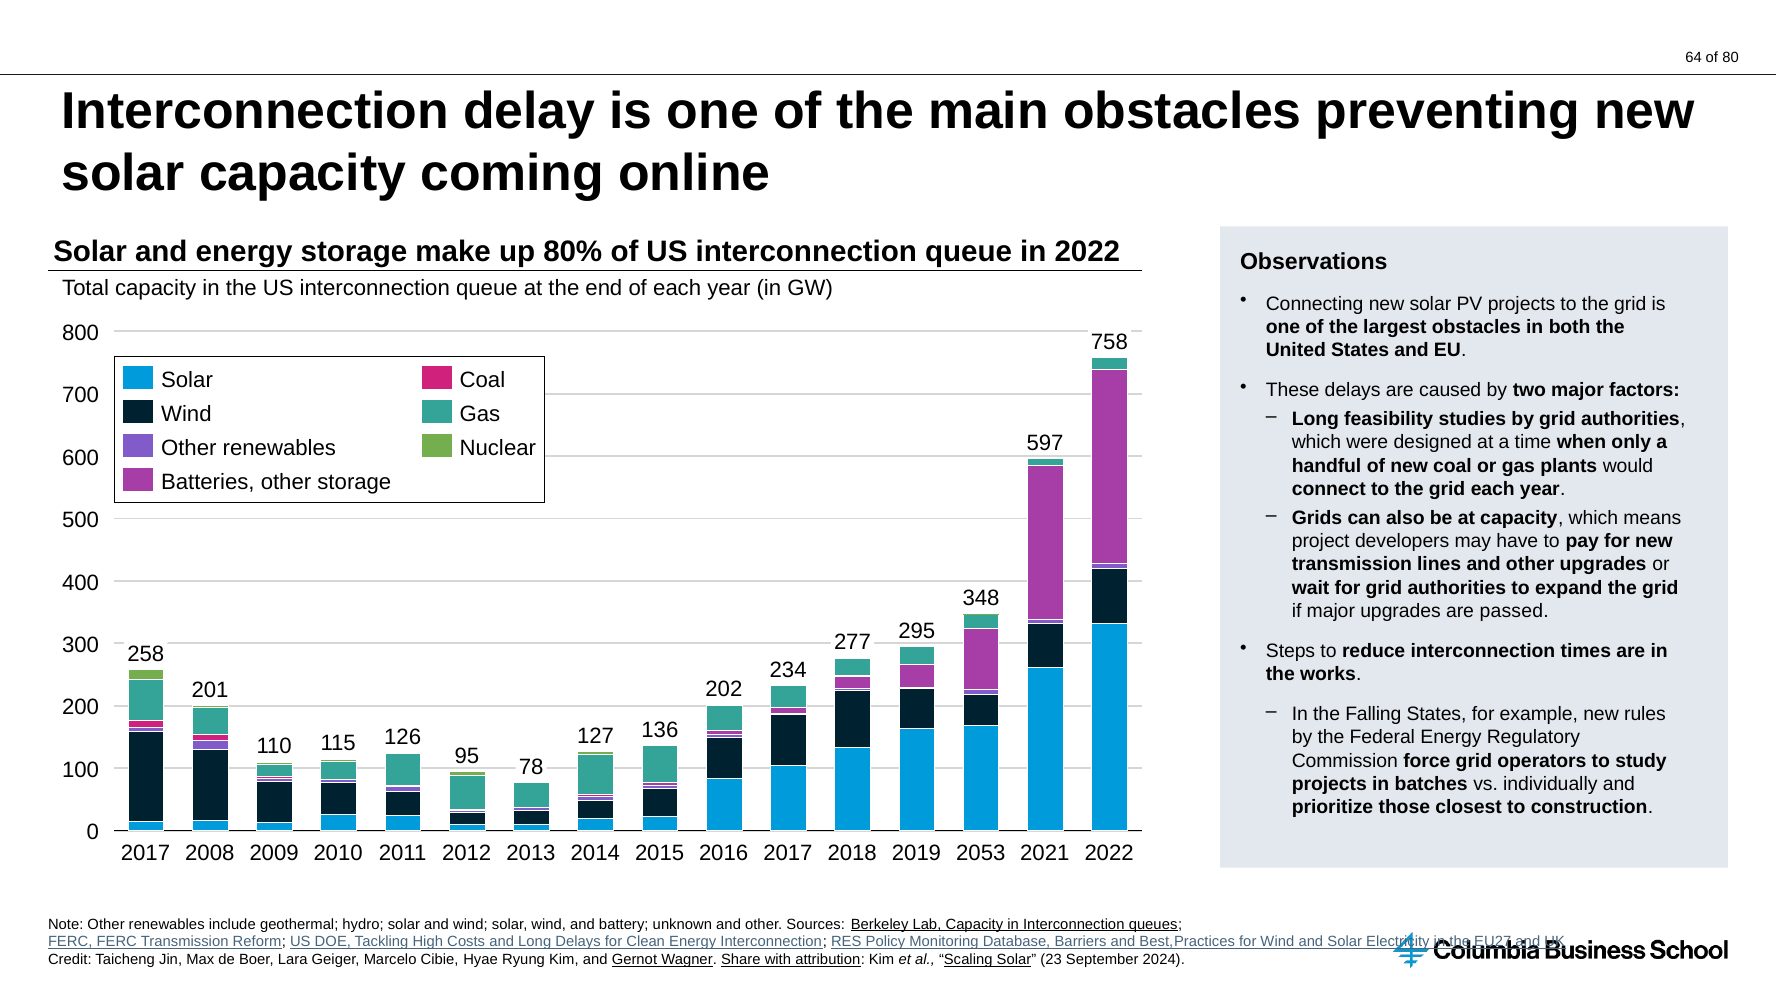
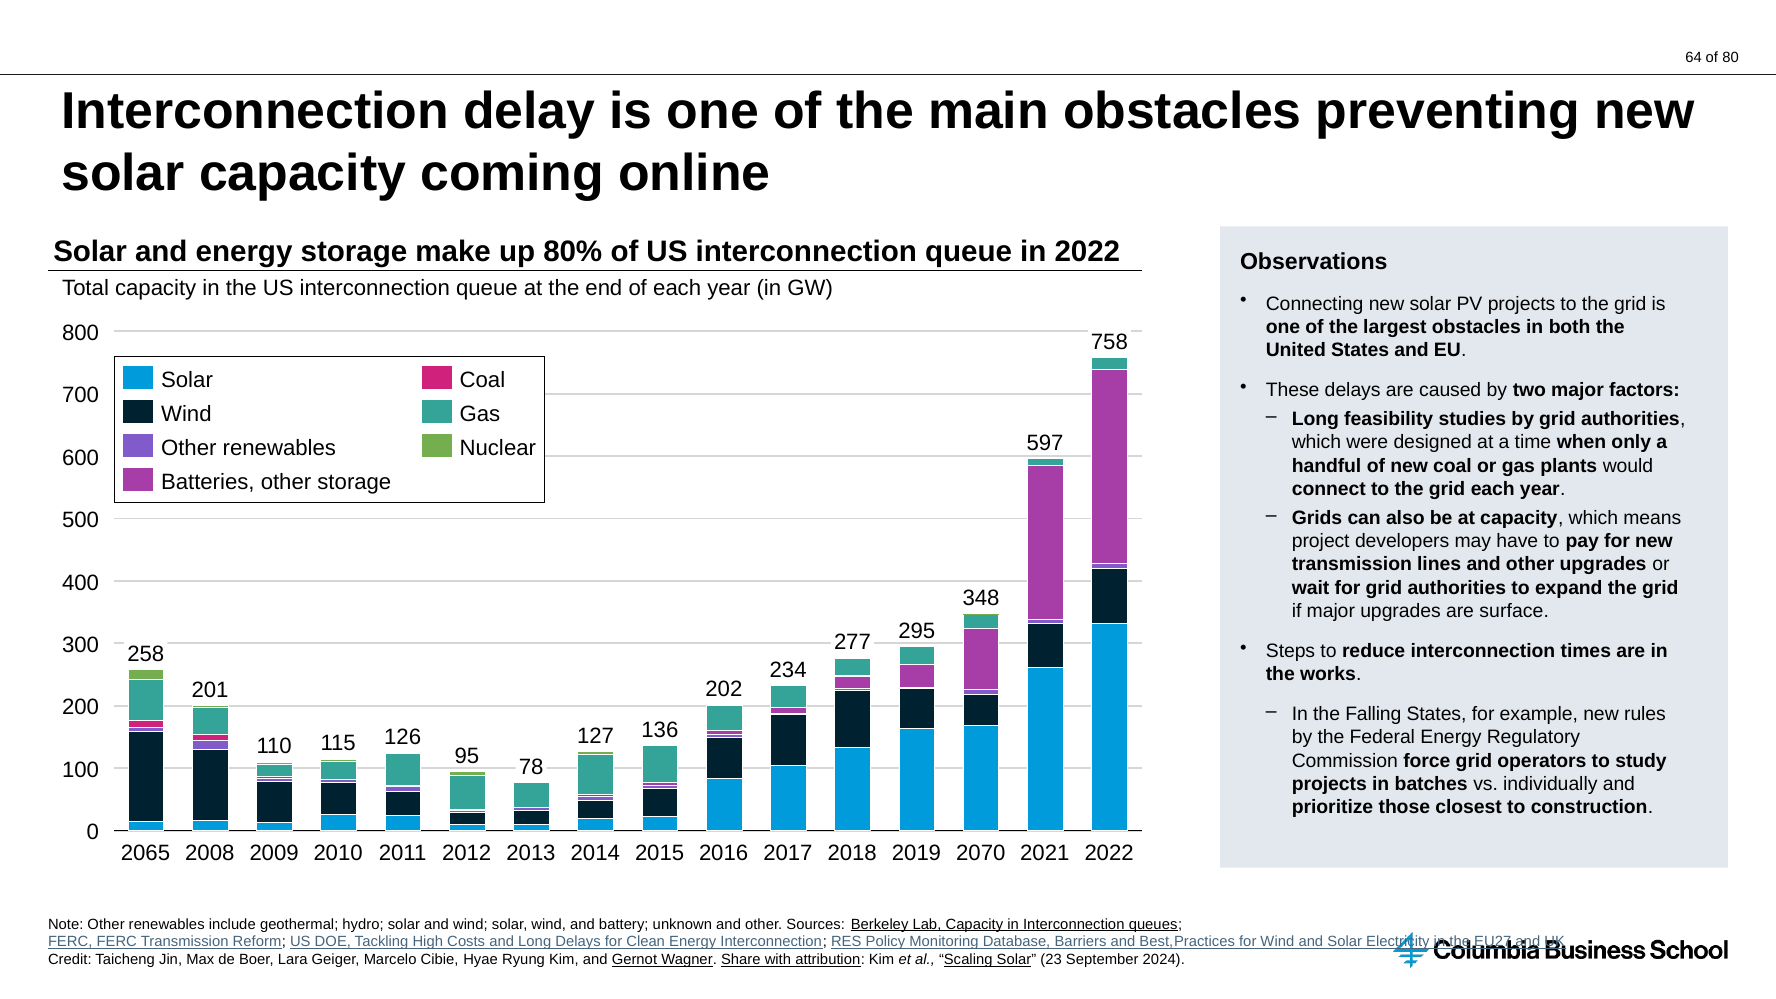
passed: passed -> surface
2017 at (146, 853): 2017 -> 2065
2053: 2053 -> 2070
